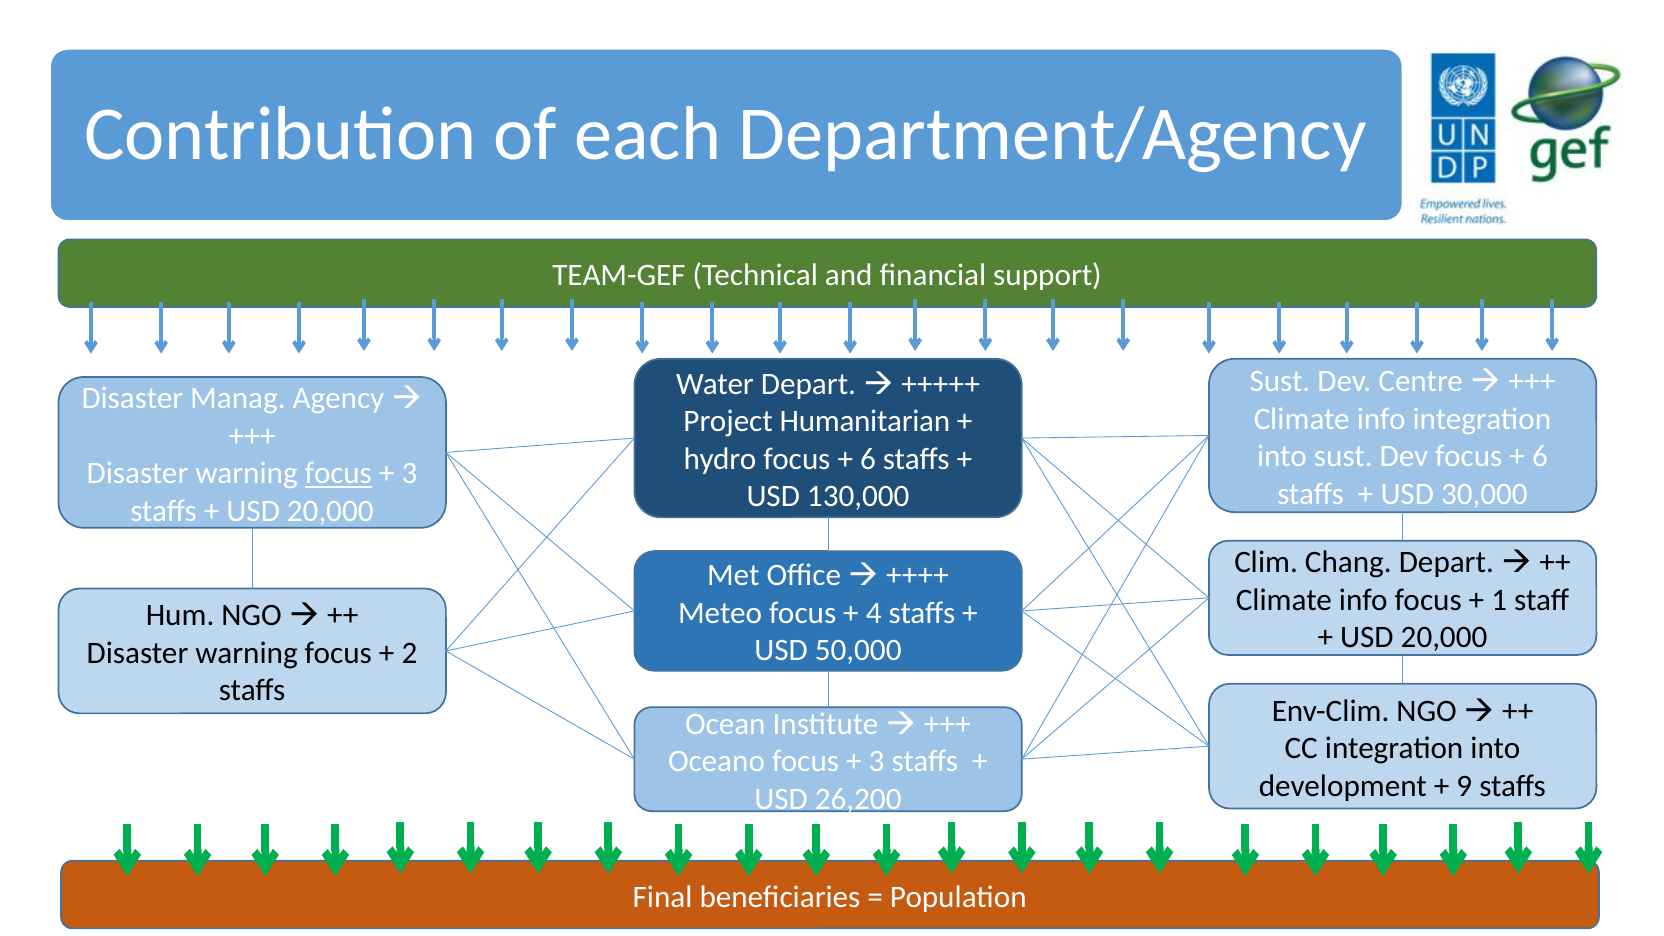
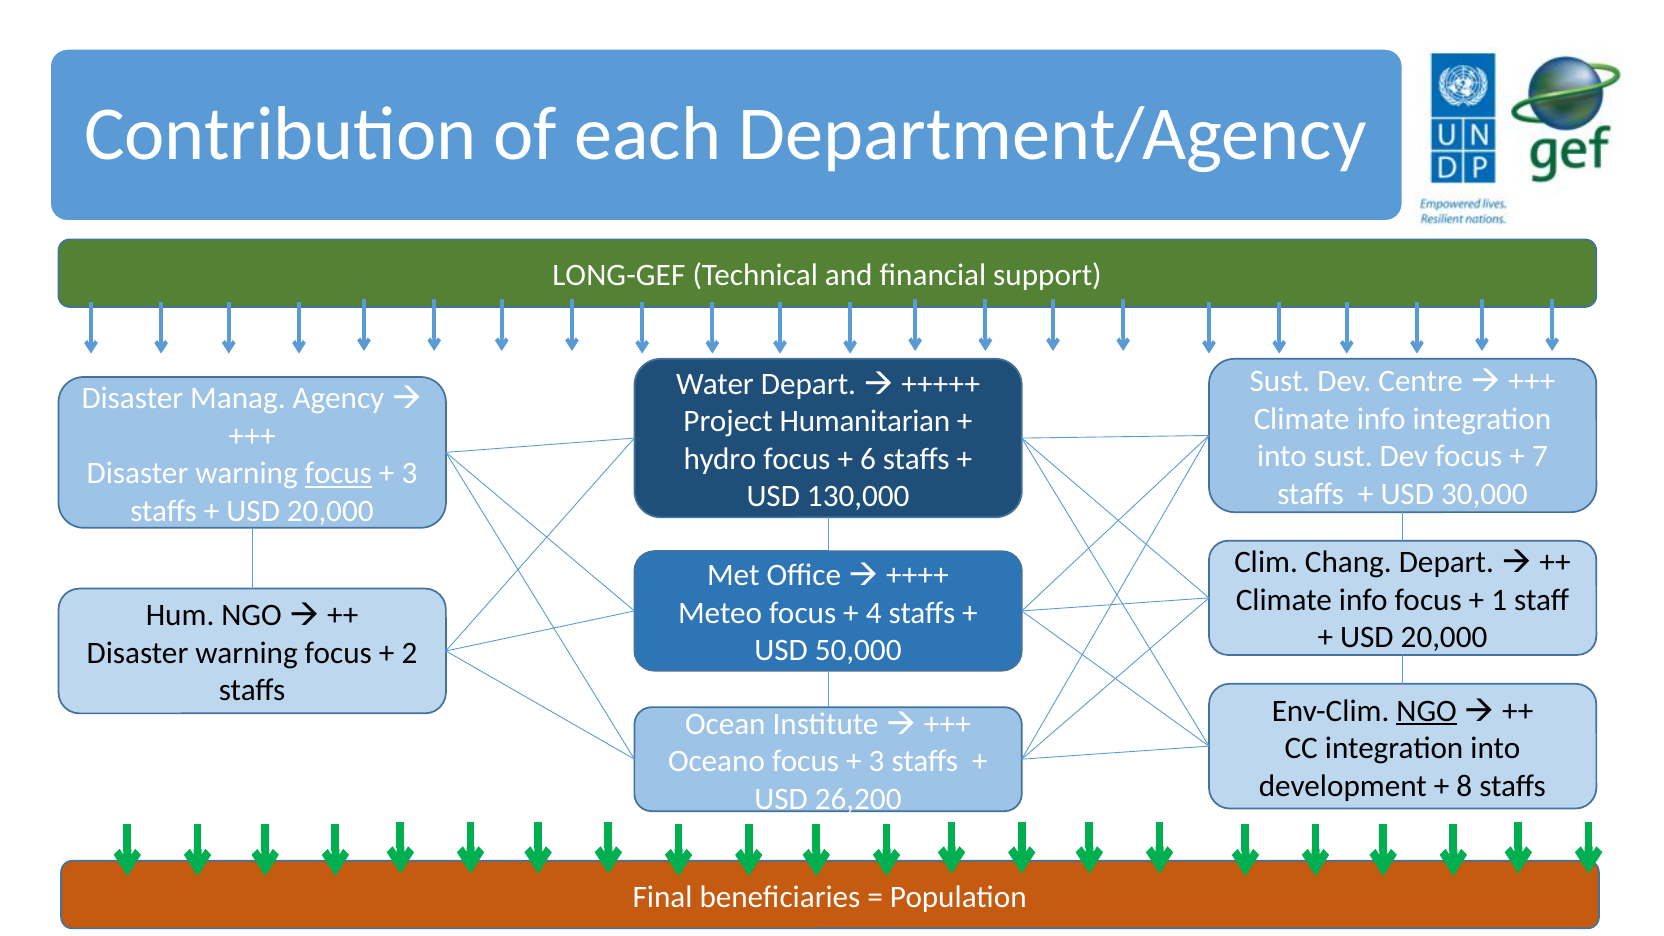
TEAM-GEF: TEAM-GEF -> LONG-GEF
6 at (1540, 456): 6 -> 7
NGO at (1427, 711) underline: none -> present
9: 9 -> 8
